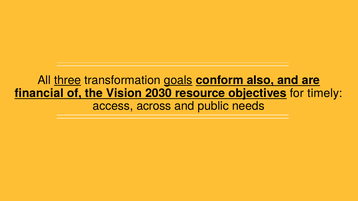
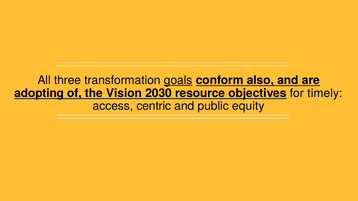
three underline: present -> none
financial: financial -> adopting
across: across -> centric
needs: needs -> equity
